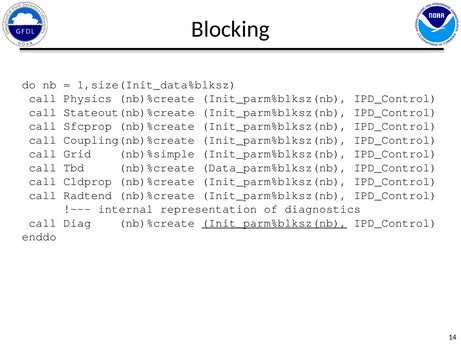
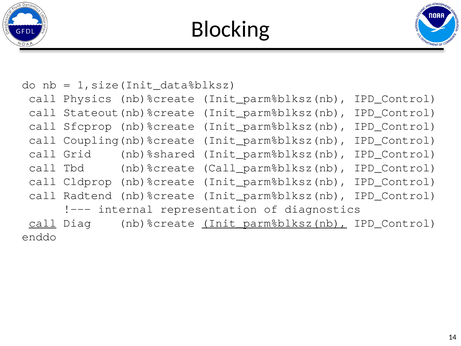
nb)%simple: nb)%simple -> nb)%shared
Data_parm%blksz(nb: Data_parm%blksz(nb -> Call_parm%blksz(nb
call at (43, 223) underline: none -> present
